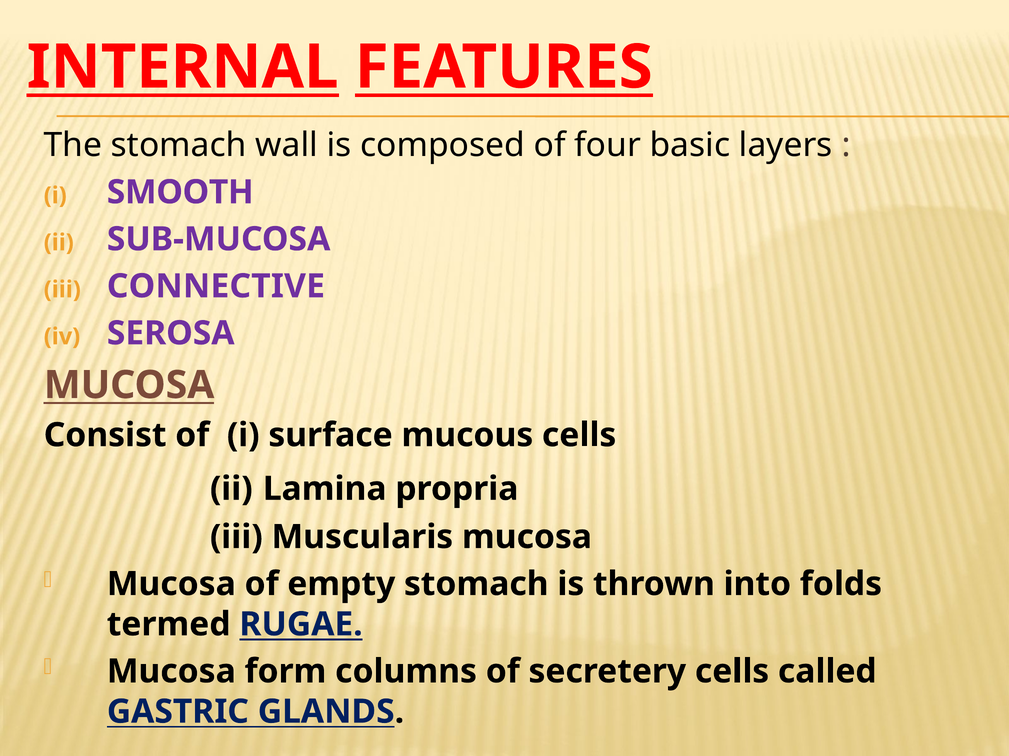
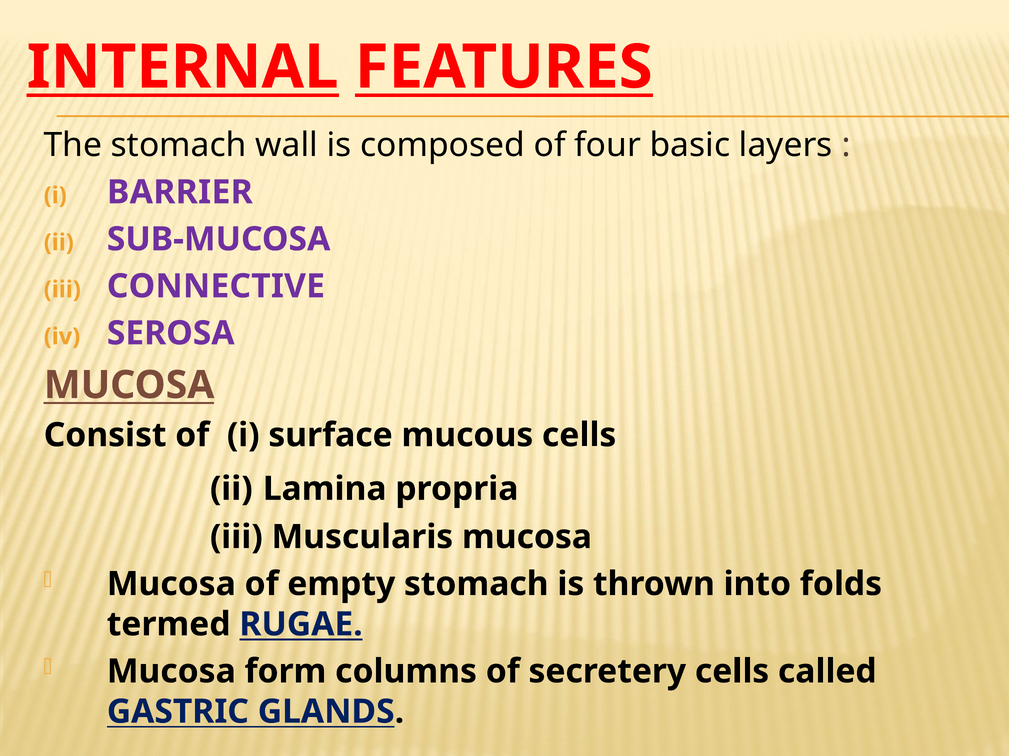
SMOOTH: SMOOTH -> BARRIER
